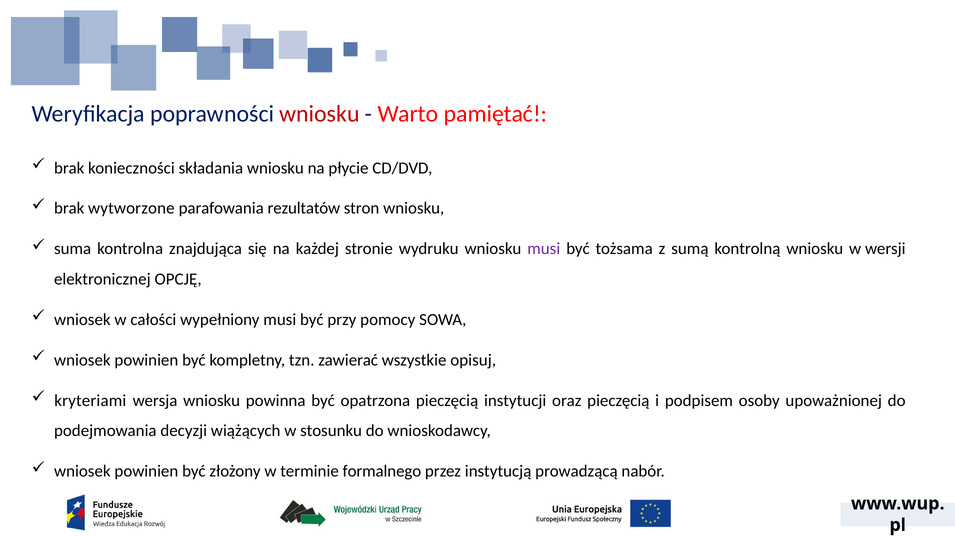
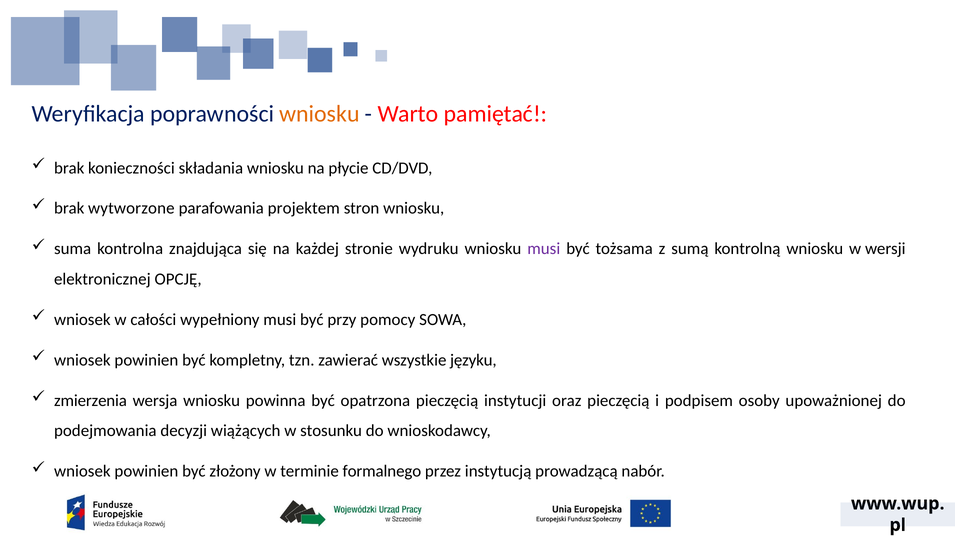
wniosku at (319, 114) colour: red -> orange
rezultatów: rezultatów -> projektem
opisuj: opisuj -> języku
kryteriami: kryteriami -> zmierzenia
